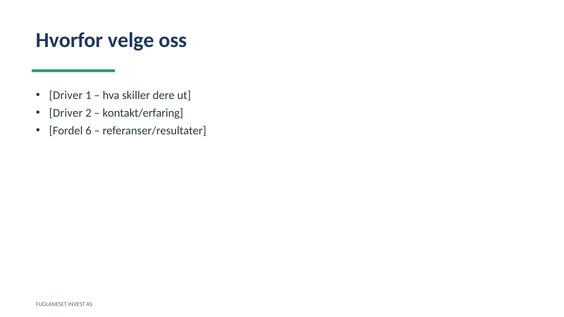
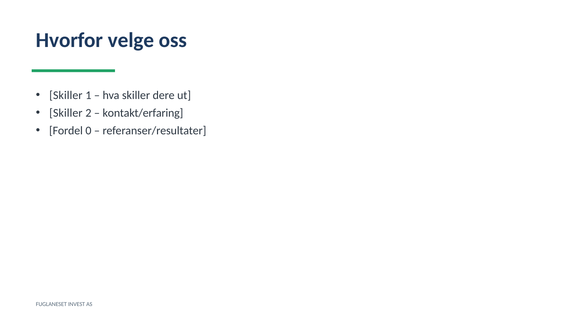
Driver at (66, 96): Driver -> Skiller
Driver at (66, 113): Driver -> Skiller
6: 6 -> 0
